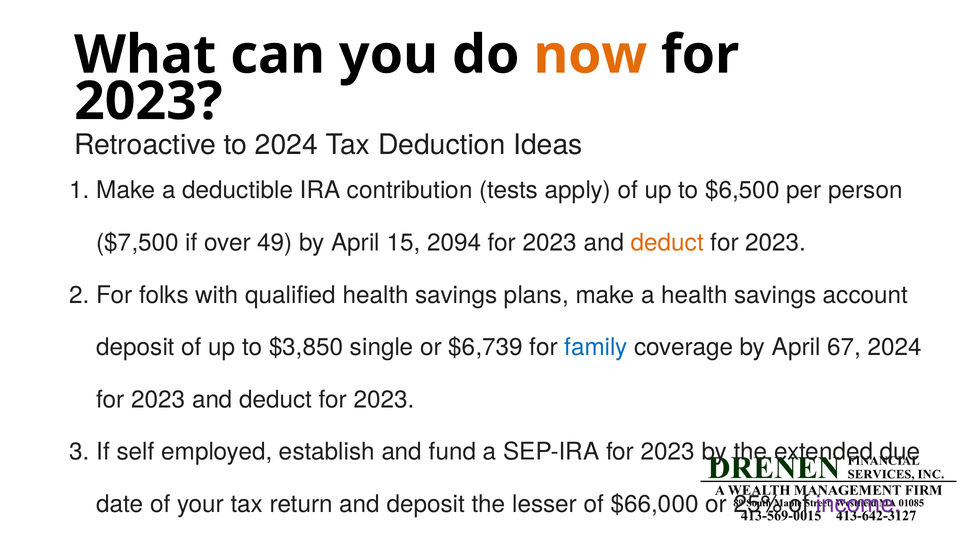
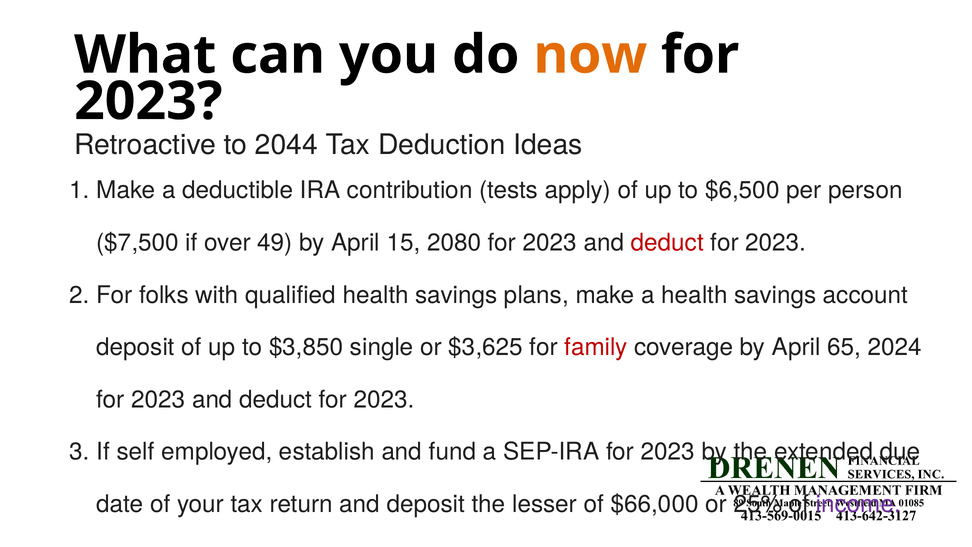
to 2024: 2024 -> 2044
2094: 2094 -> 2080
deduct at (667, 243) colour: orange -> red
$6,739: $6,739 -> $3,625
family colour: blue -> red
67: 67 -> 65
